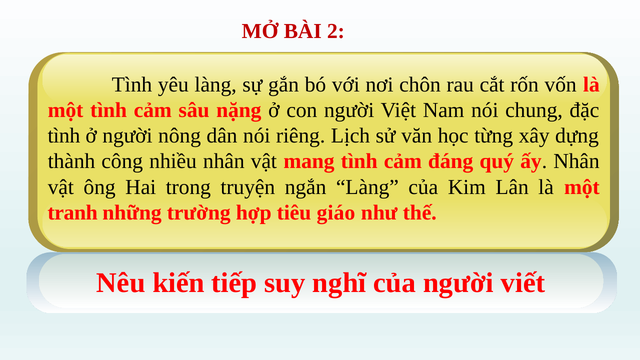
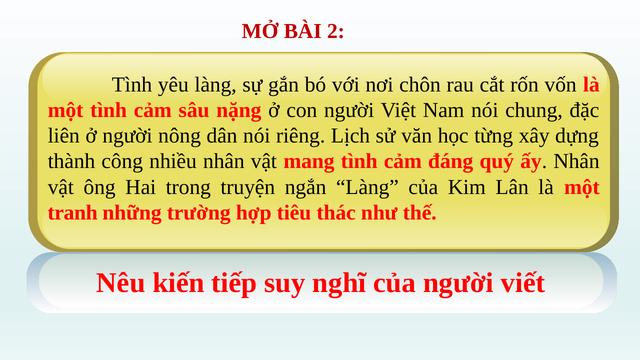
tình at (64, 136): tình -> liên
giáo: giáo -> thác
